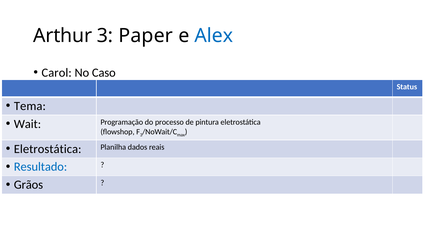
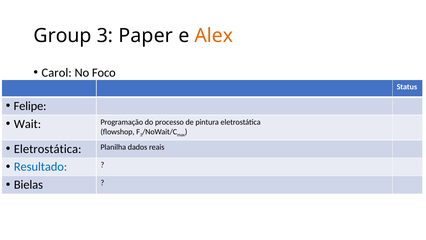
Arthur: Arthur -> Group
Alex colour: blue -> orange
Caso: Caso -> Foco
Tema: Tema -> Felipe
Grãos: Grãos -> Bielas
